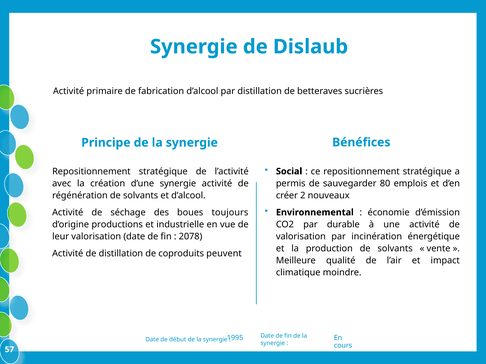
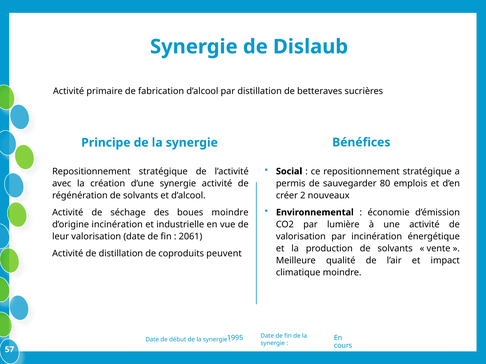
boues toujours: toujours -> moindre
d’origine productions: productions -> incinération
durable: durable -> lumière
2078: 2078 -> 2061
